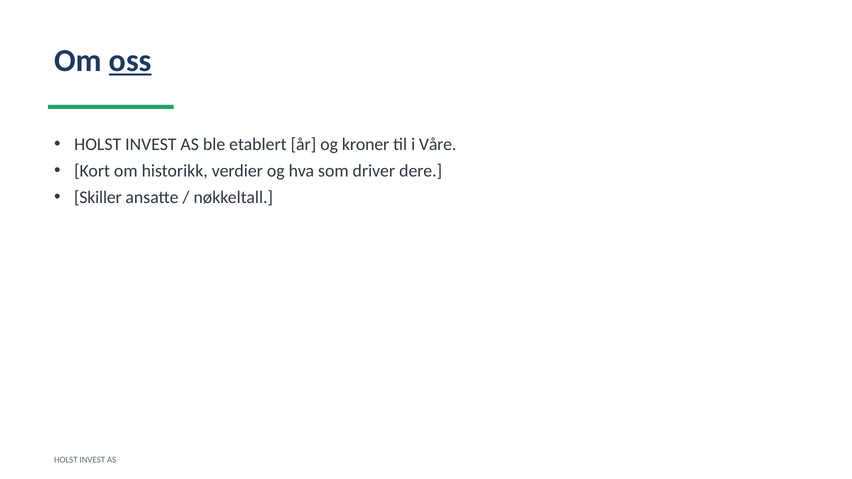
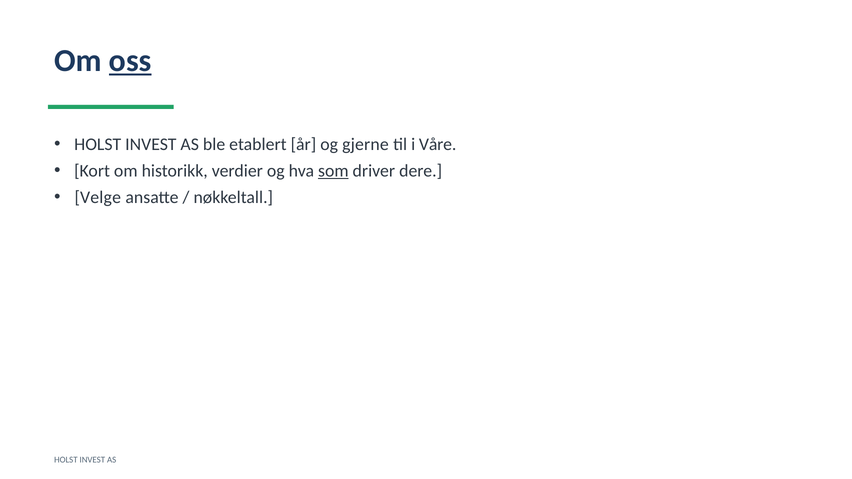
kroner: kroner -> gjerne
som underline: none -> present
Skiller: Skiller -> Velge
